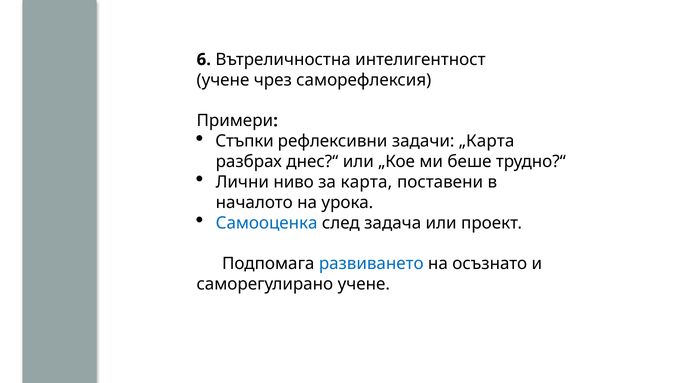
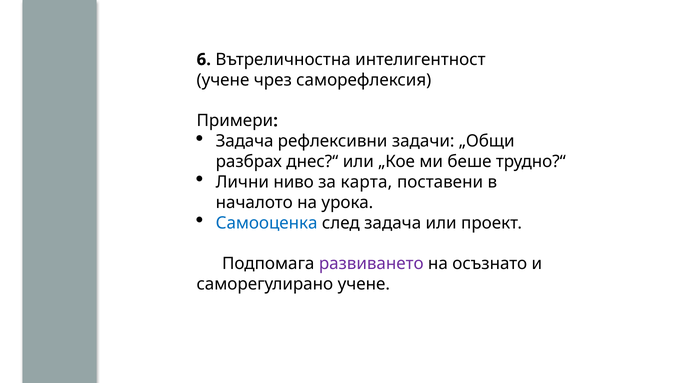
Стъпки at (245, 141): Стъпки -> Задача
„Карта: „Карта -> „Общи
развиването colour: blue -> purple
